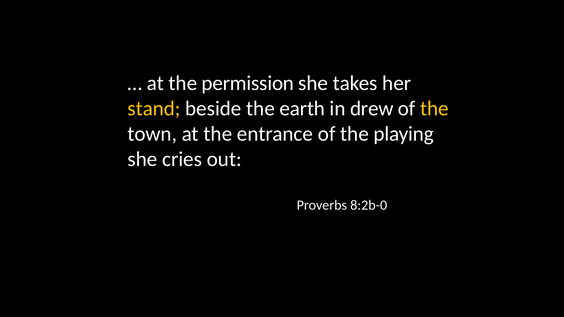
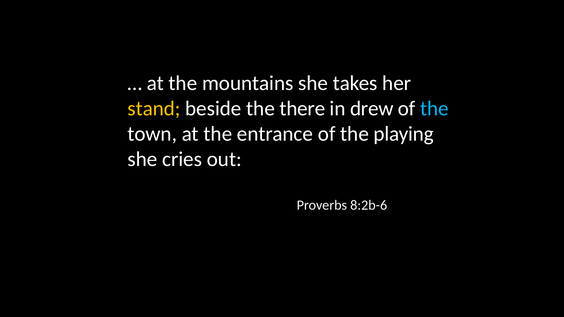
permission: permission -> mountains
earth: earth -> there
the at (434, 109) colour: yellow -> light blue
8:2b-0: 8:2b-0 -> 8:2b-6
